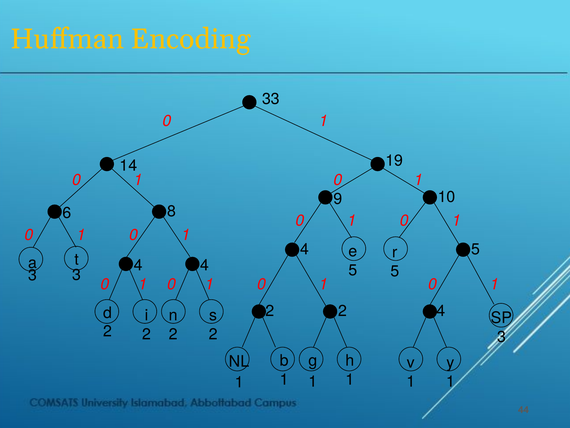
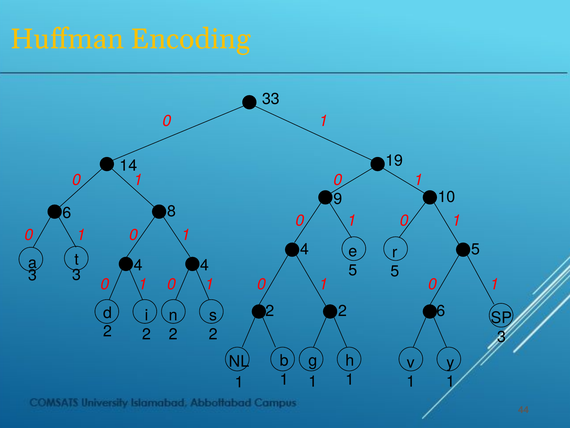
2 4: 4 -> 6
